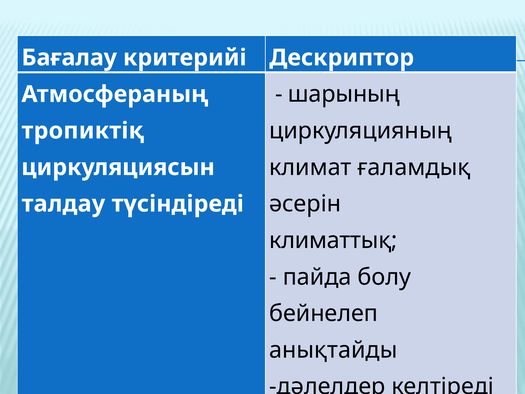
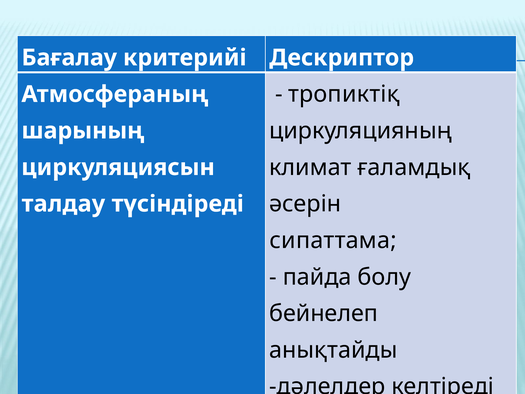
шарының: шарының -> тропиктіқ
тропиктіқ: тропиктіқ -> шарының
климаттық: климаттық -> сипаттама
